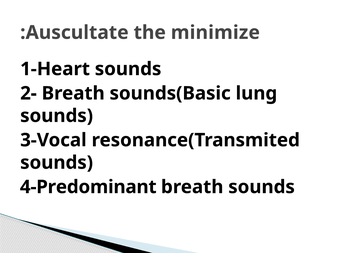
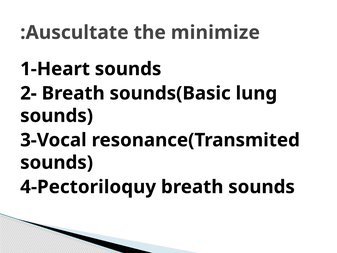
4-Predominant: 4-Predominant -> 4-Pectoriloquy
